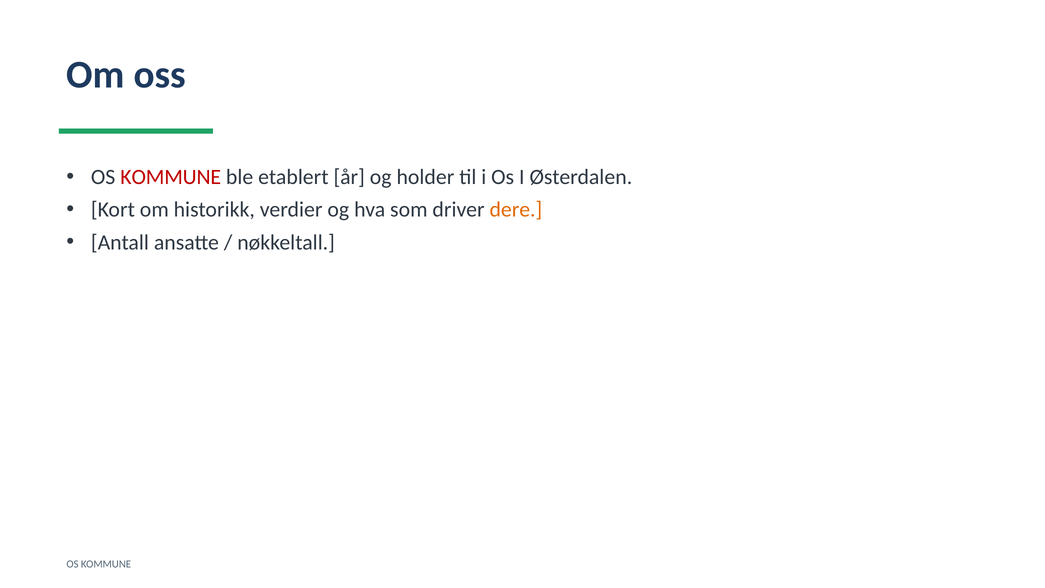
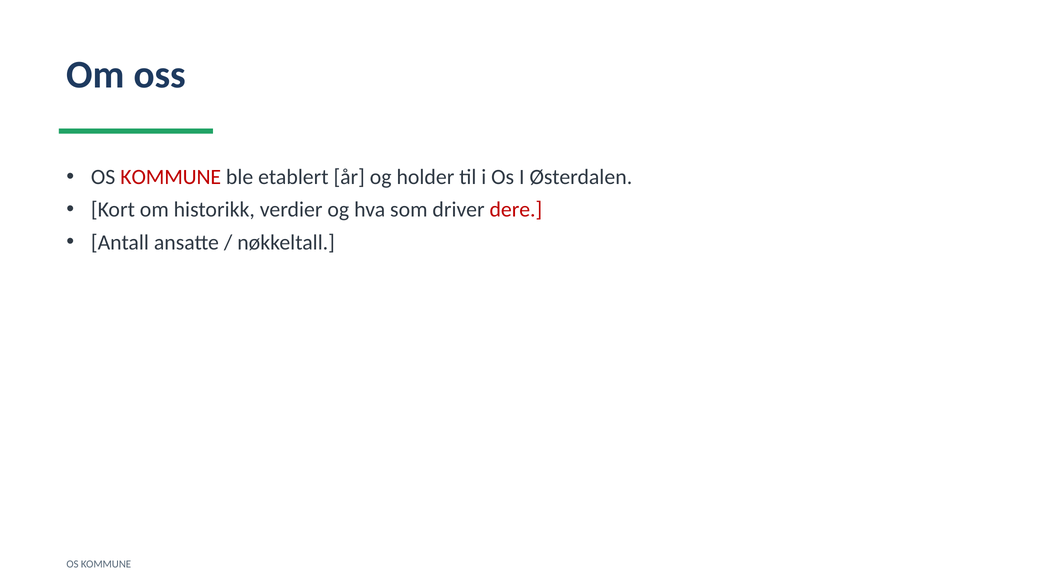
dere colour: orange -> red
